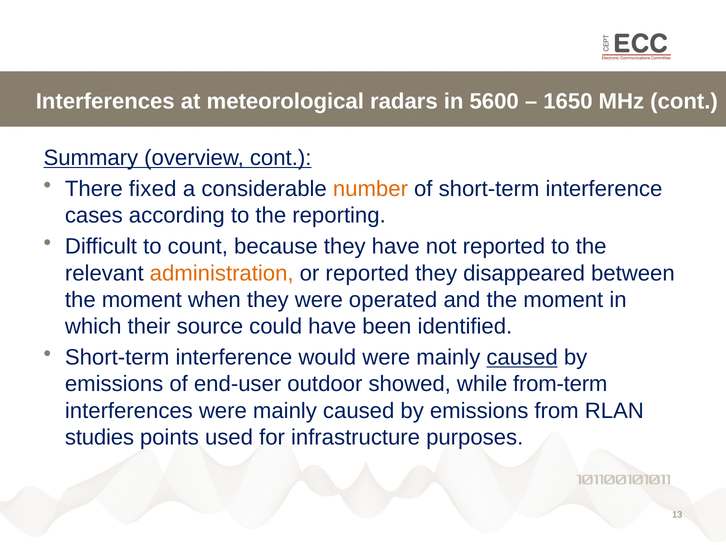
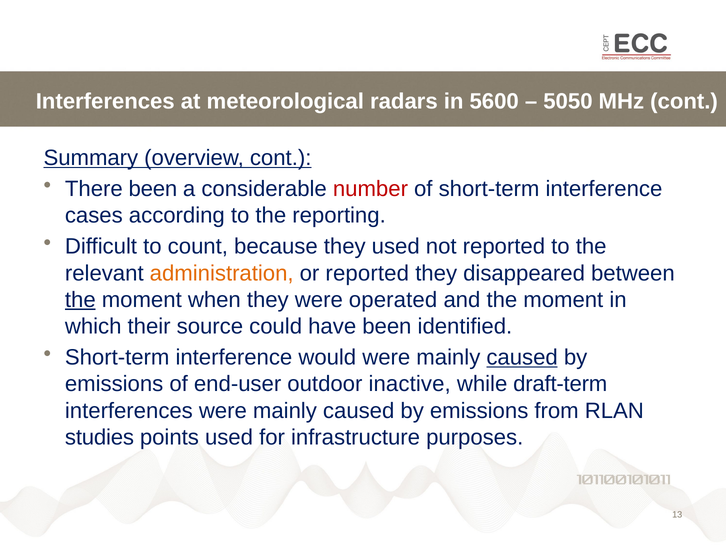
1650: 1650 -> 5050
There fixed: fixed -> been
number colour: orange -> red
they have: have -> used
the at (80, 300) underline: none -> present
showed: showed -> inactive
from-term: from-term -> draft-term
